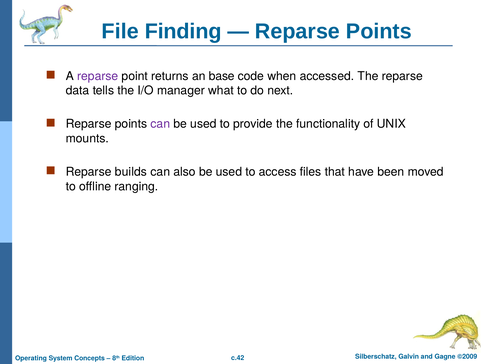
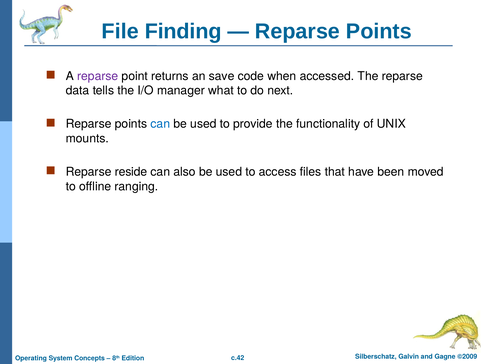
base: base -> save
can at (160, 124) colour: purple -> blue
builds: builds -> reside
